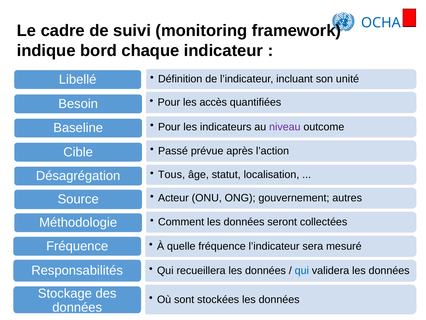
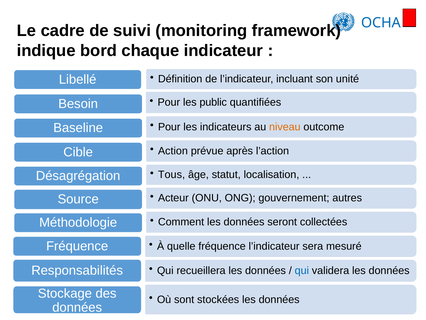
accès: accès -> public
niveau colour: purple -> orange
Passé: Passé -> Action
